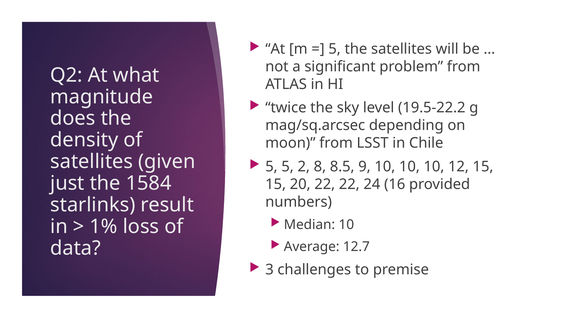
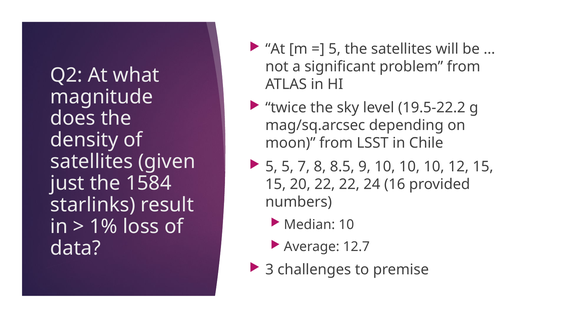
2: 2 -> 7
